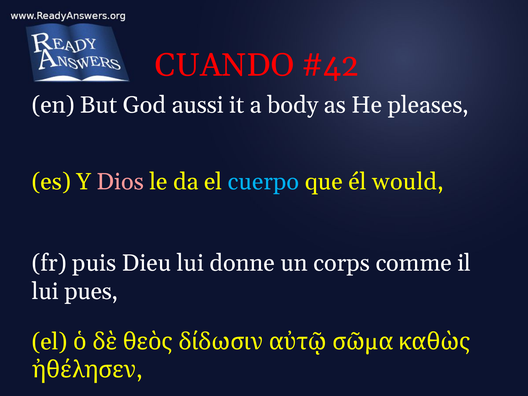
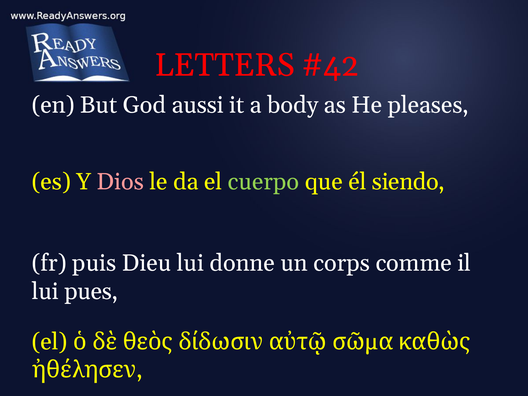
CUANDO: CUANDO -> LETTERS
cuerpo colour: light blue -> light green
would: would -> siendo
